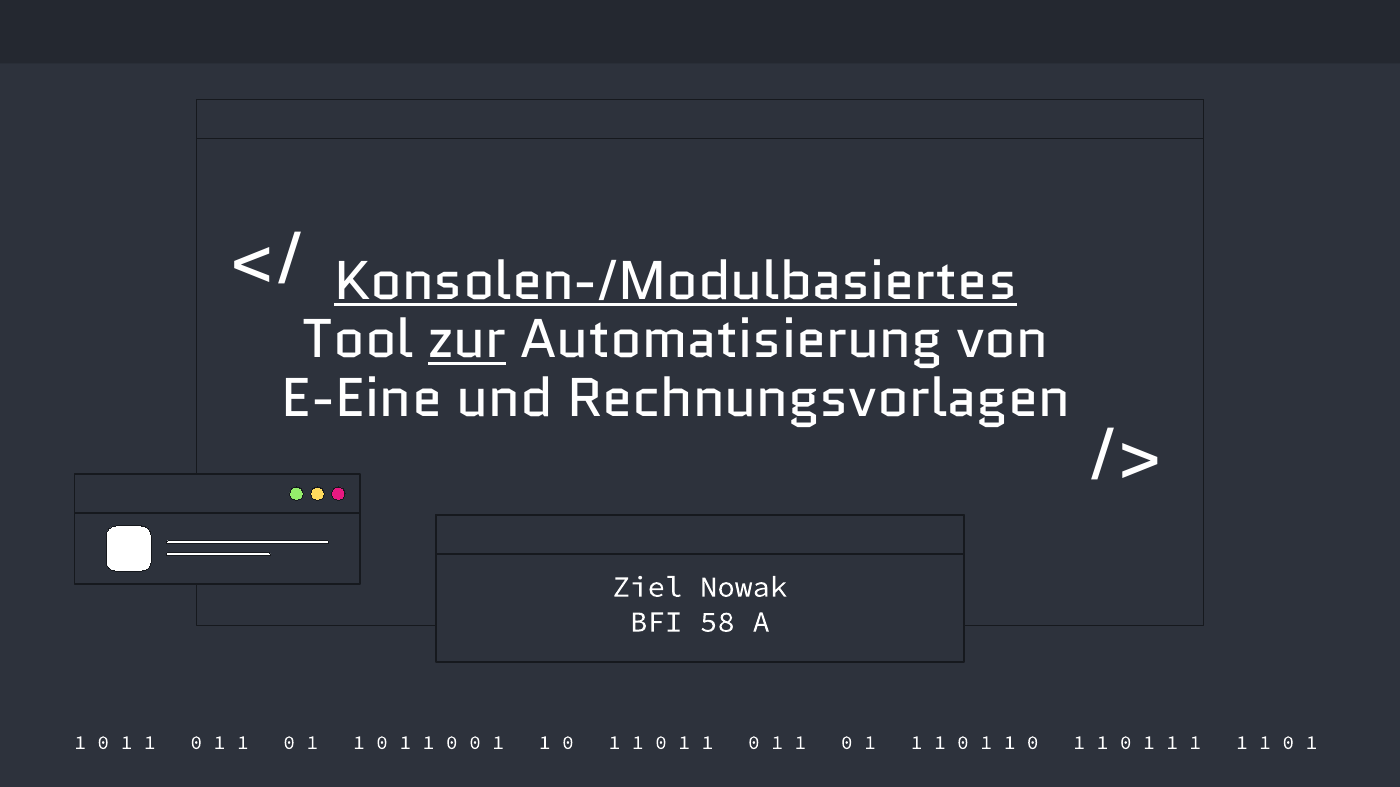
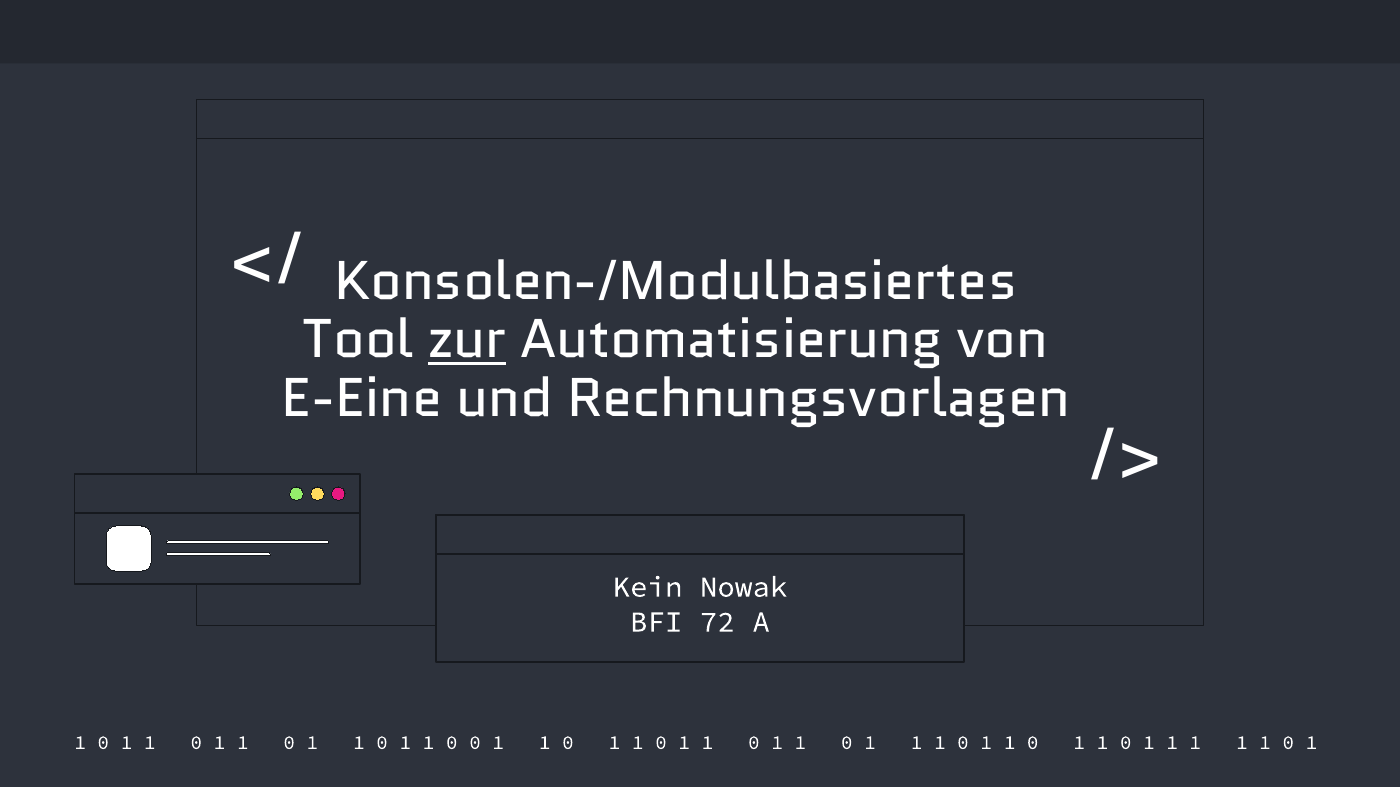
Konsolen-/Modulbasiertes underline: present -> none
Ziel: Ziel -> Kein
58: 58 -> 72
